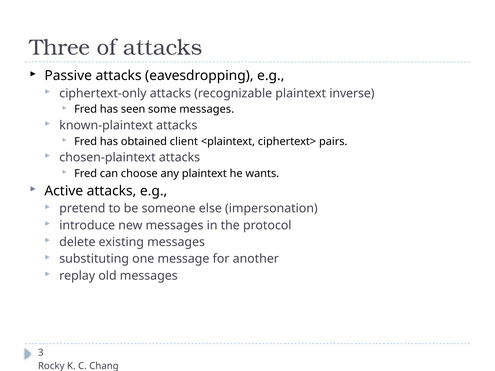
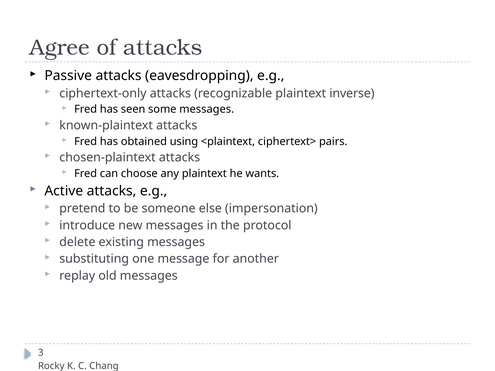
Three: Three -> Agree
client: client -> using
